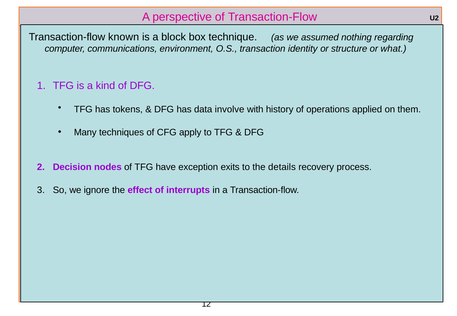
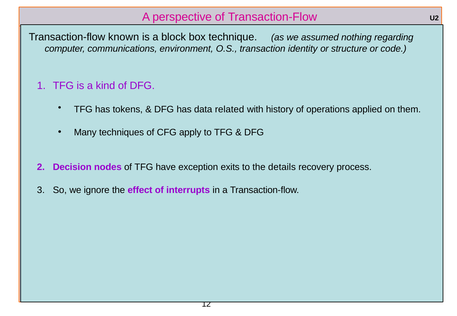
what: what -> code
involve: involve -> related
